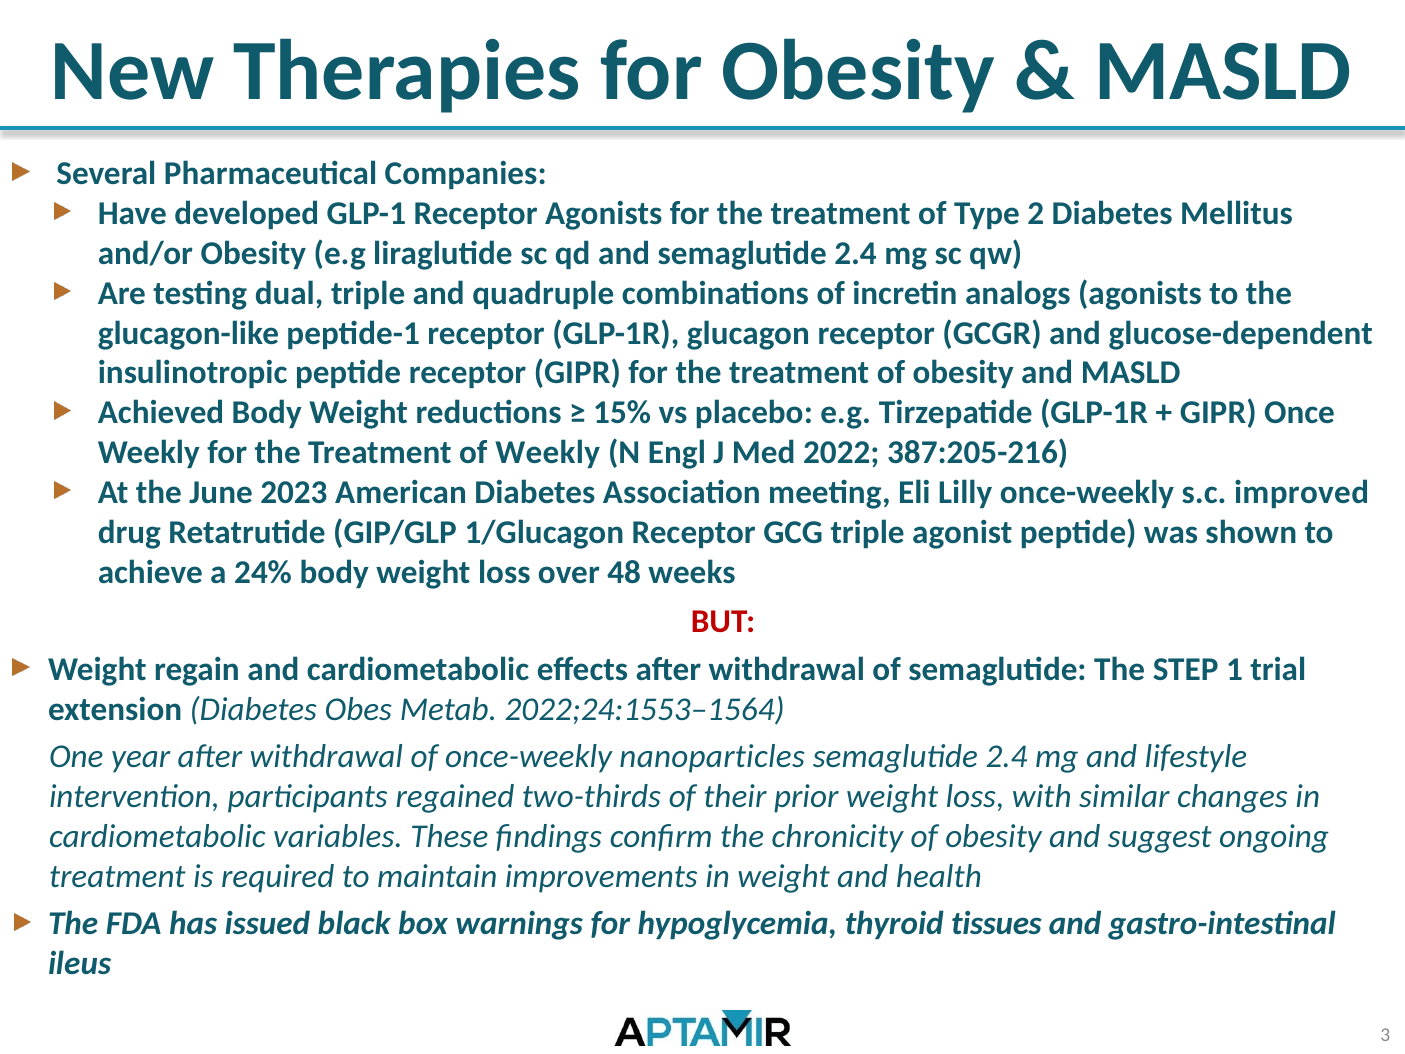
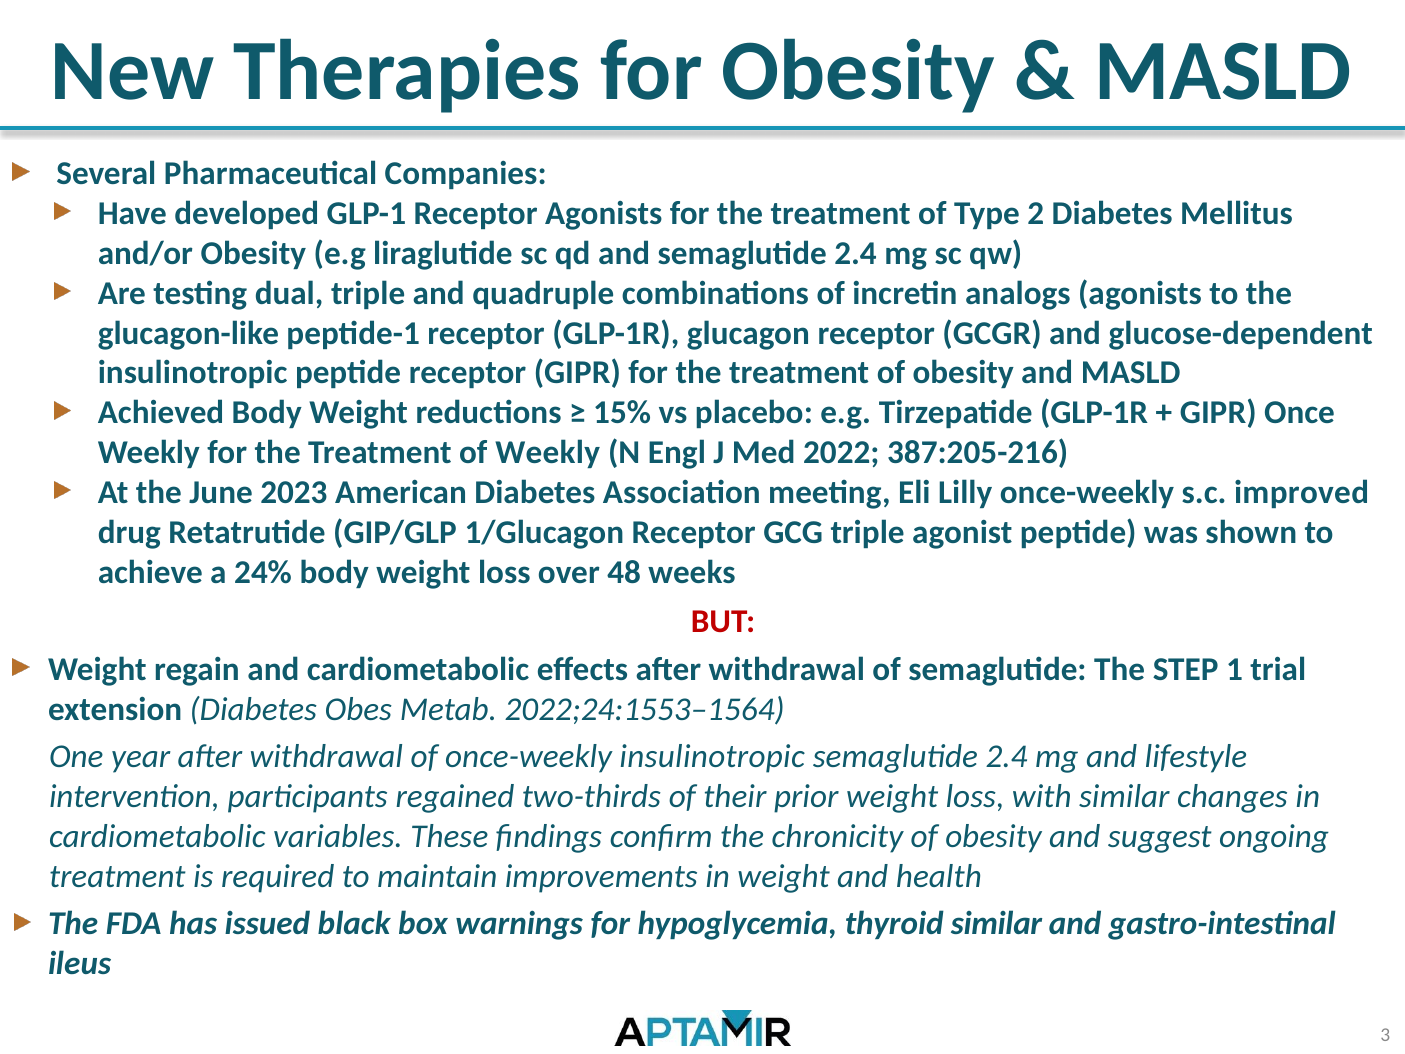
once-weekly nanoparticles: nanoparticles -> insulinotropic
thyroid tissues: tissues -> similar
